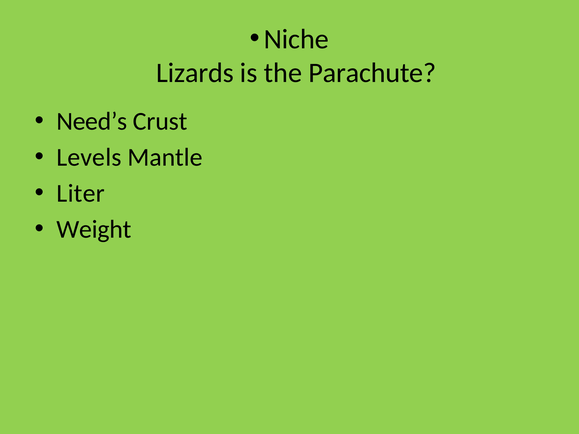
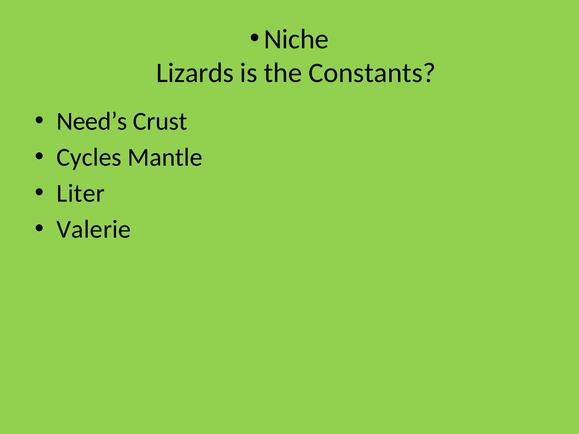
Parachute: Parachute -> Constants
Levels: Levels -> Cycles
Weight: Weight -> Valerie
